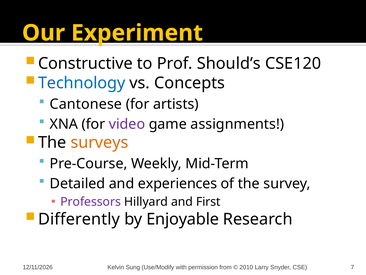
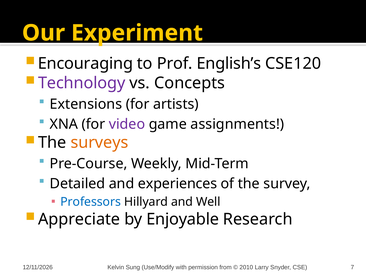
Constructive: Constructive -> Encouraging
Should’s: Should’s -> English’s
Technology colour: blue -> purple
Cantonese: Cantonese -> Extensions
Professors colour: purple -> blue
First: First -> Well
Differently: Differently -> Appreciate
